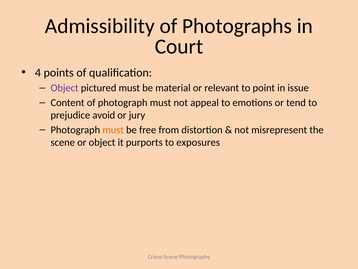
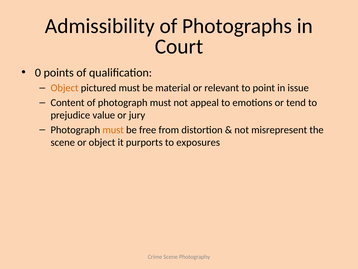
4: 4 -> 0
Object at (65, 88) colour: purple -> orange
avoid: avoid -> value
